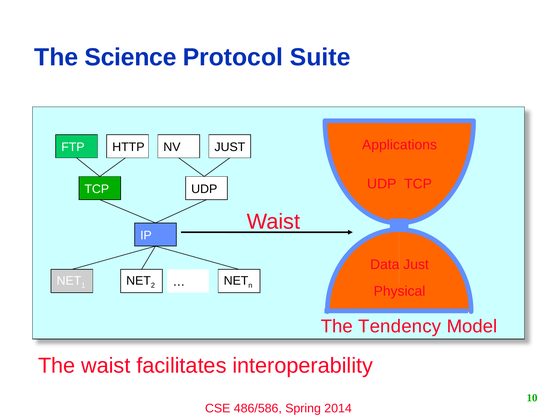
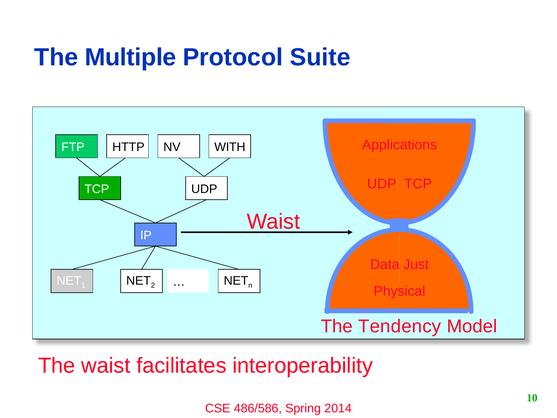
Science: Science -> Multiple
HTTP JUST: JUST -> WITH
